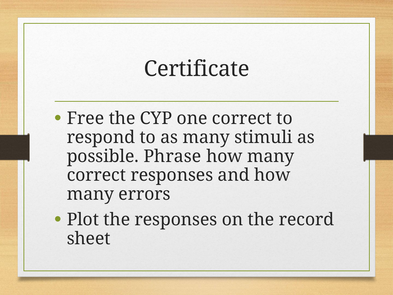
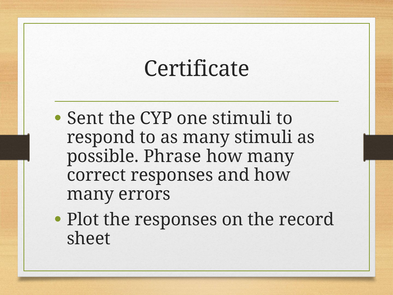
Free: Free -> Sent
one correct: correct -> stimuli
